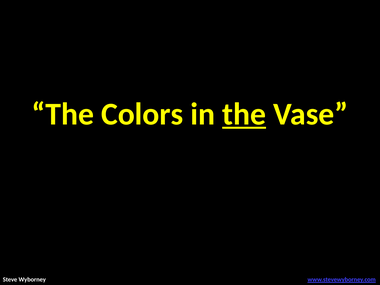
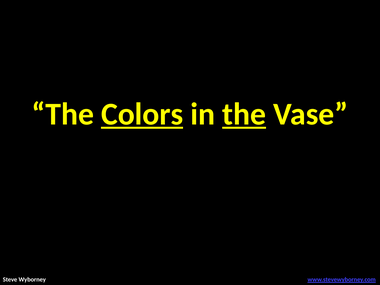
Colors underline: none -> present
